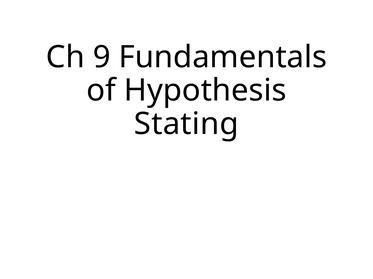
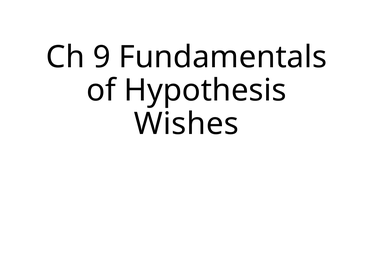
Stating: Stating -> Wishes
